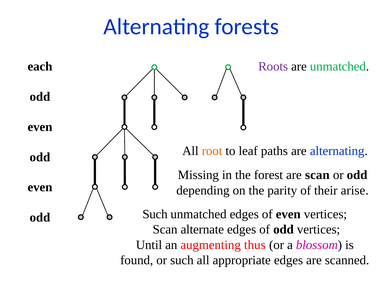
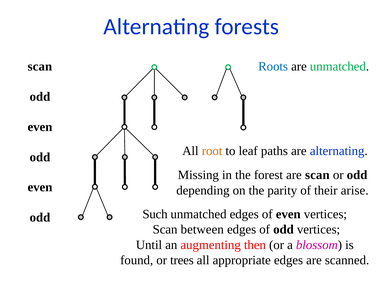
each at (40, 67): each -> scan
Roots colour: purple -> blue
alternate: alternate -> between
thus: thus -> then
or such: such -> trees
